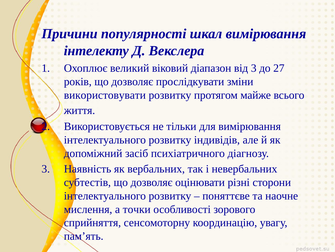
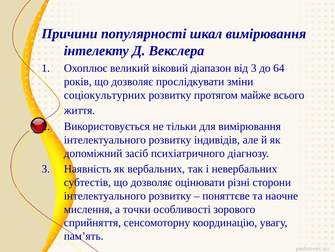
27: 27 -> 64
використовувати: використовувати -> соціокультурних
